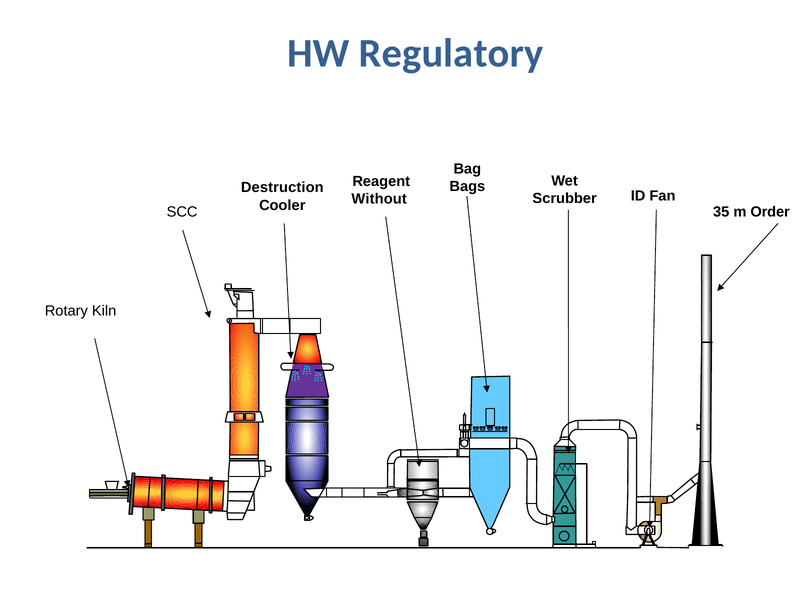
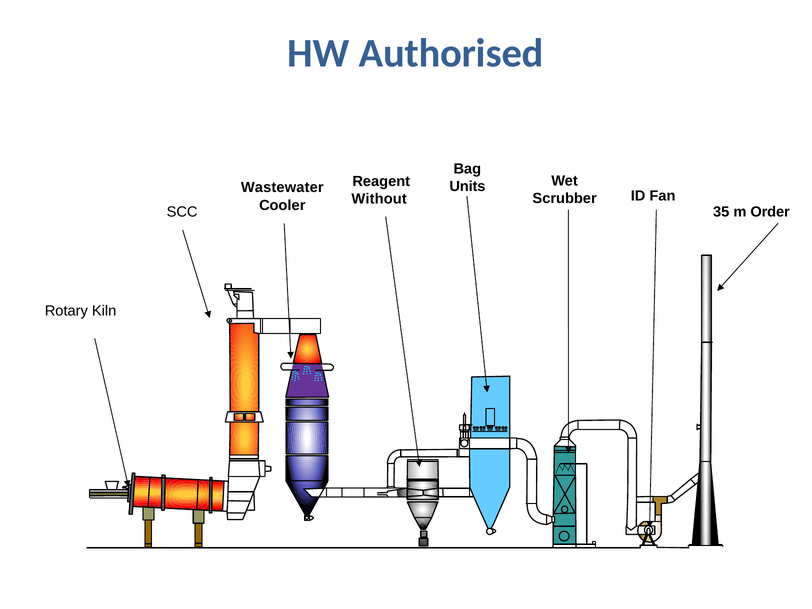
Regulatory: Regulatory -> Authorised
Bags: Bags -> Units
Destruction: Destruction -> Wastewater
